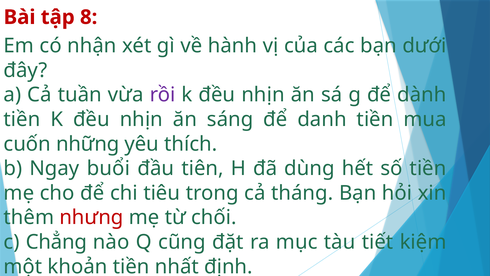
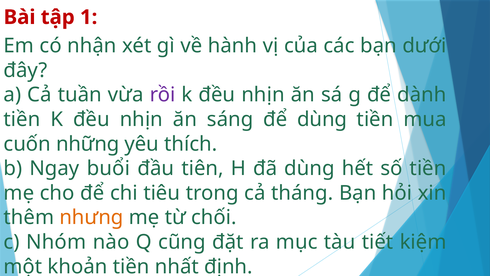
8: 8 -> 1
để danh: danh -> dùng
nhưng colour: red -> orange
Chẳng: Chẳng -> Nhóm
